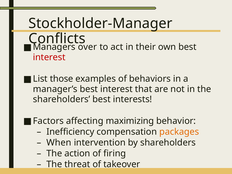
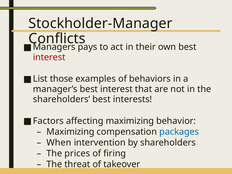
over: over -> pays
Inefficiency at (70, 132): Inefficiency -> Maximizing
packages colour: orange -> blue
action: action -> prices
